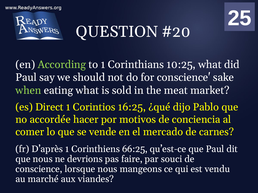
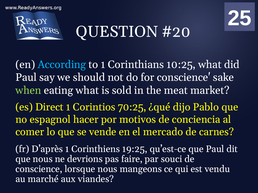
According colour: light green -> light blue
16:25: 16:25 -> 70:25
accordée: accordée -> espagnol
66:25: 66:25 -> 19:25
